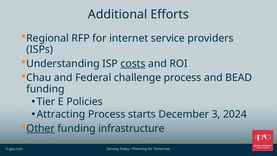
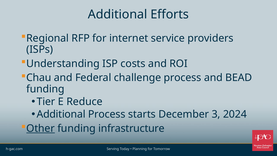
costs underline: present -> none
Policies: Policies -> Reduce
Attracting at (61, 114): Attracting -> Additional
